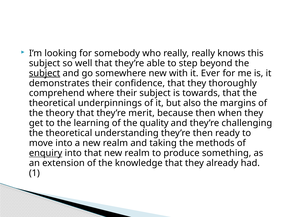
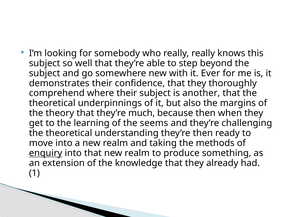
subject at (45, 73) underline: present -> none
towards: towards -> another
merit: merit -> much
quality: quality -> seems
